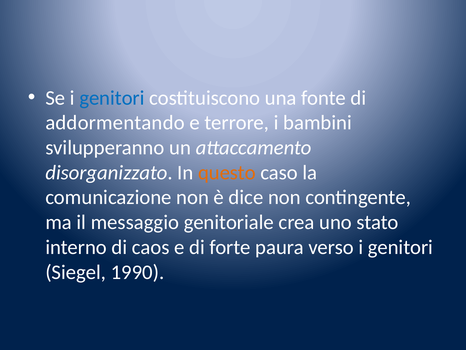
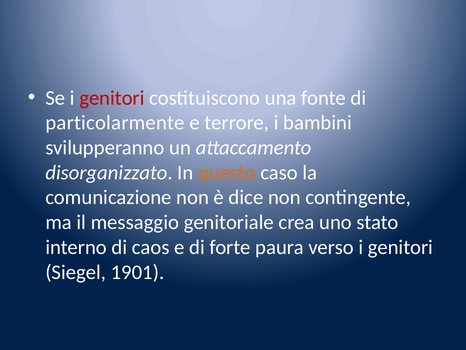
genitori at (112, 98) colour: blue -> red
addormentando: addormentando -> particolarmente
1990: 1990 -> 1901
